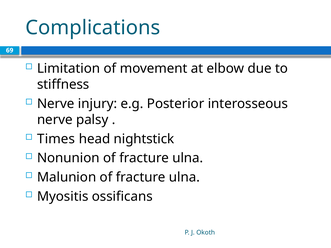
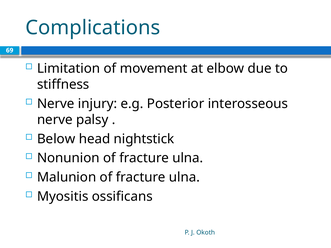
Times: Times -> Below
